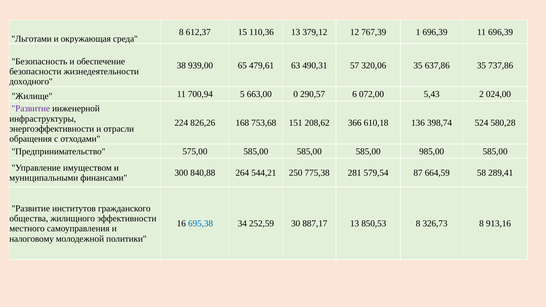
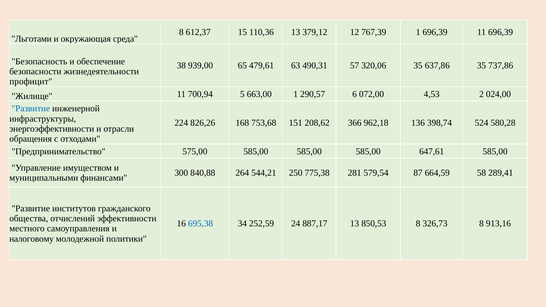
доходного: доходного -> профицит
663,00 0: 0 -> 1
5,43: 5,43 -> 4,53
Развитие at (31, 109) colour: purple -> blue
610,18: 610,18 -> 962,18
985,00: 985,00 -> 647,61
жилищного: жилищного -> отчислений
30: 30 -> 24
